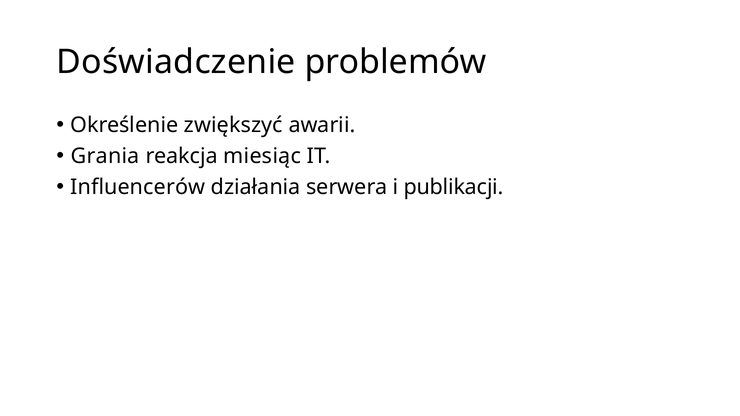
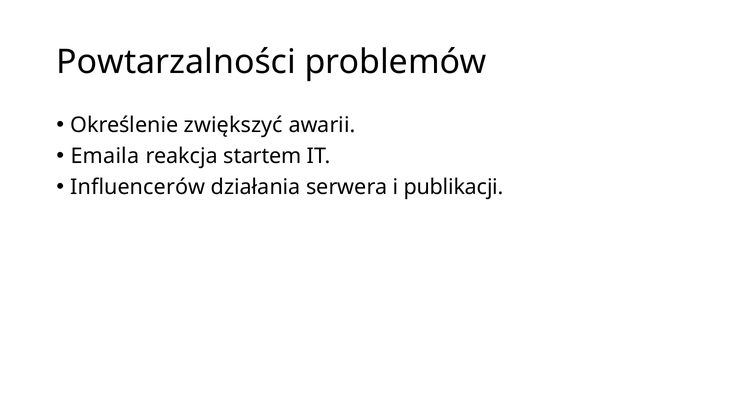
Doświadczenie: Doświadczenie -> Powtarzalności
Grania: Grania -> Emaila
miesiąc: miesiąc -> startem
